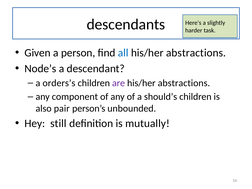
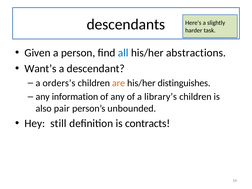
Node’s: Node’s -> Want’s
are colour: purple -> orange
abstractions at (184, 83): abstractions -> distinguishes
component: component -> information
should’s: should’s -> library’s
mutually: mutually -> contracts
